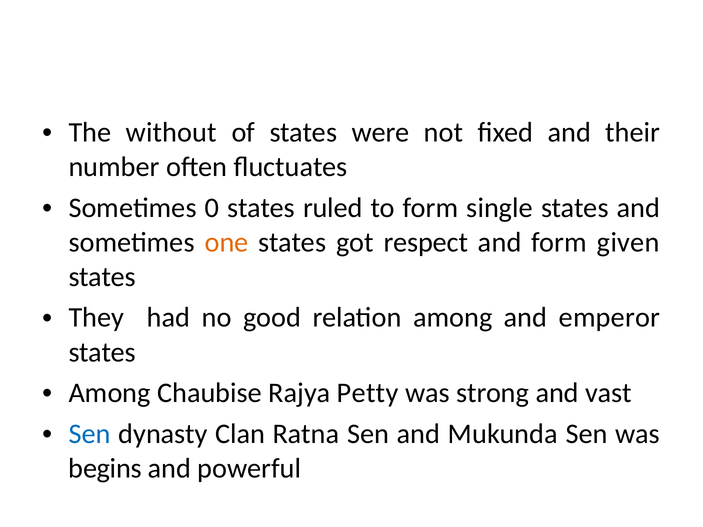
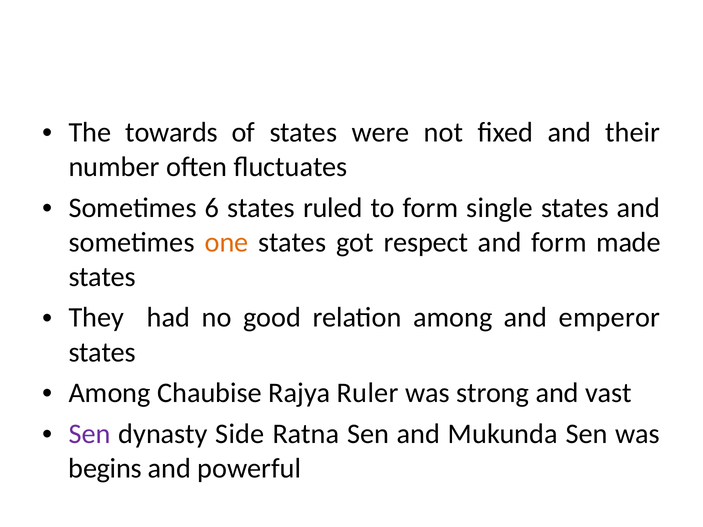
without: without -> towards
0: 0 -> 6
given: given -> made
Petty: Petty -> Ruler
Sen at (90, 434) colour: blue -> purple
Clan: Clan -> Side
